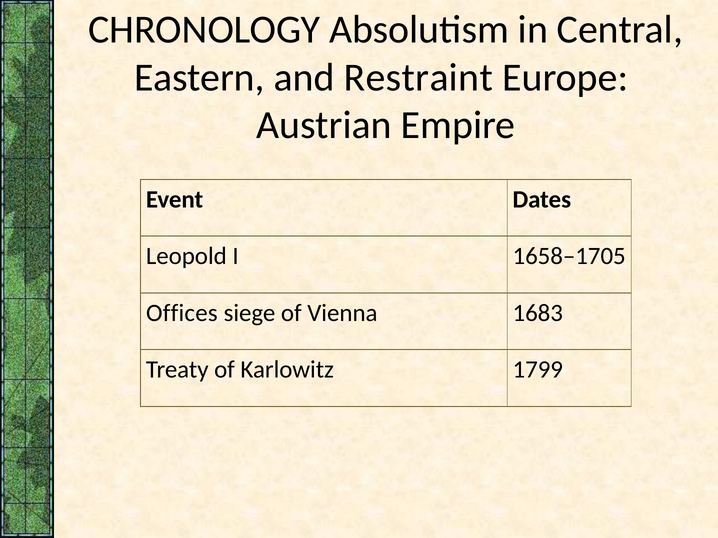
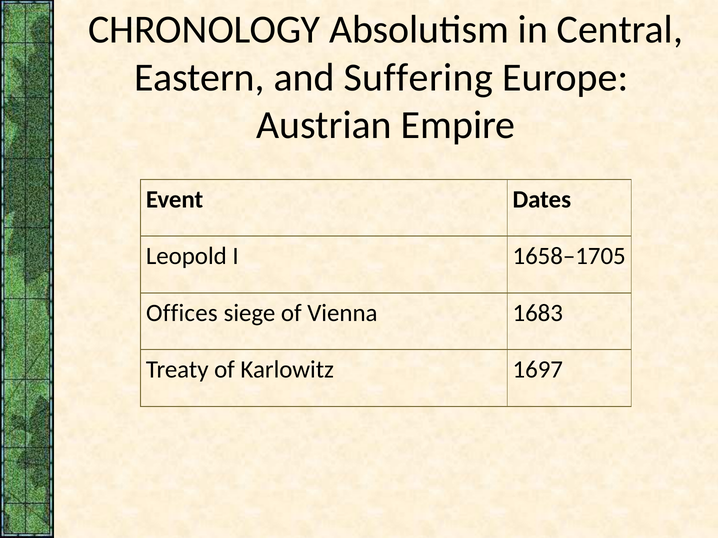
Restraint: Restraint -> Suffering
1799: 1799 -> 1697
